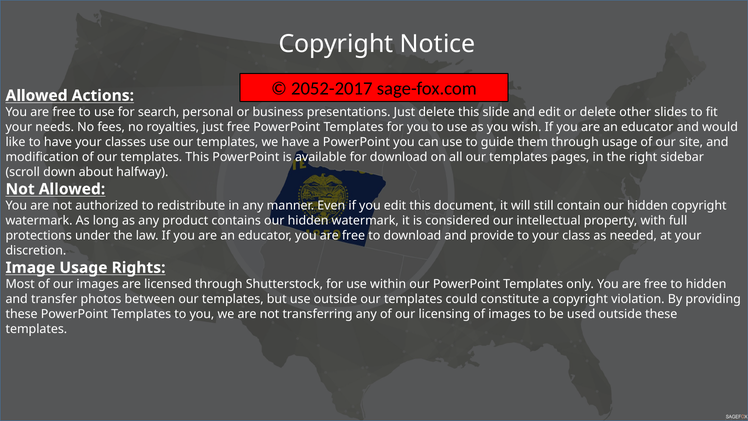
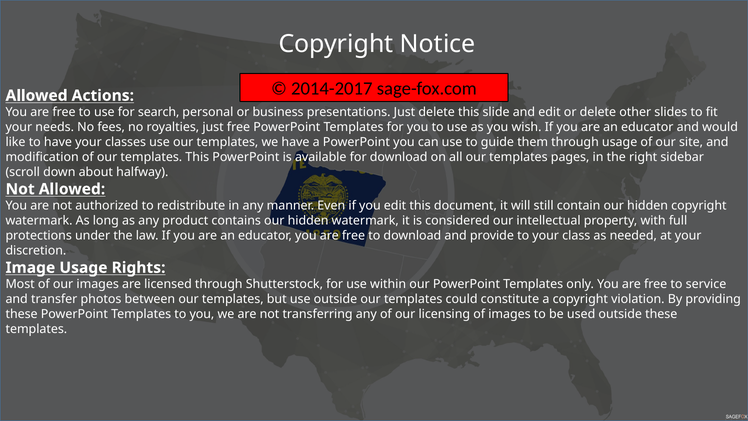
2052-2017: 2052-2017 -> 2014-2017
to hidden: hidden -> service
